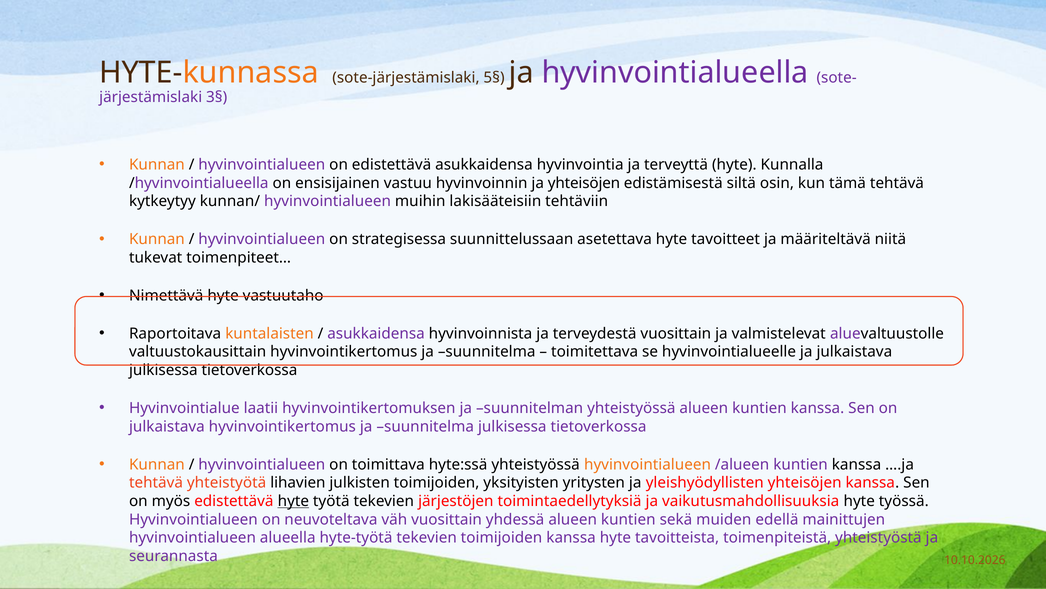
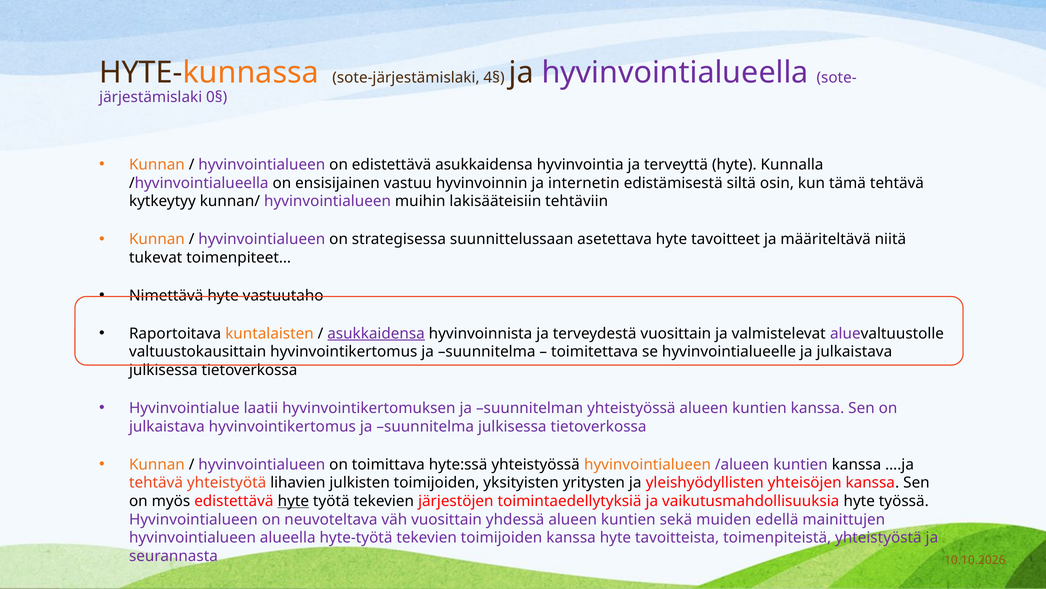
5§: 5§ -> 4§
3§: 3§ -> 0§
ja yhteisöjen: yhteisöjen -> internetin
asukkaidensa at (376, 333) underline: none -> present
